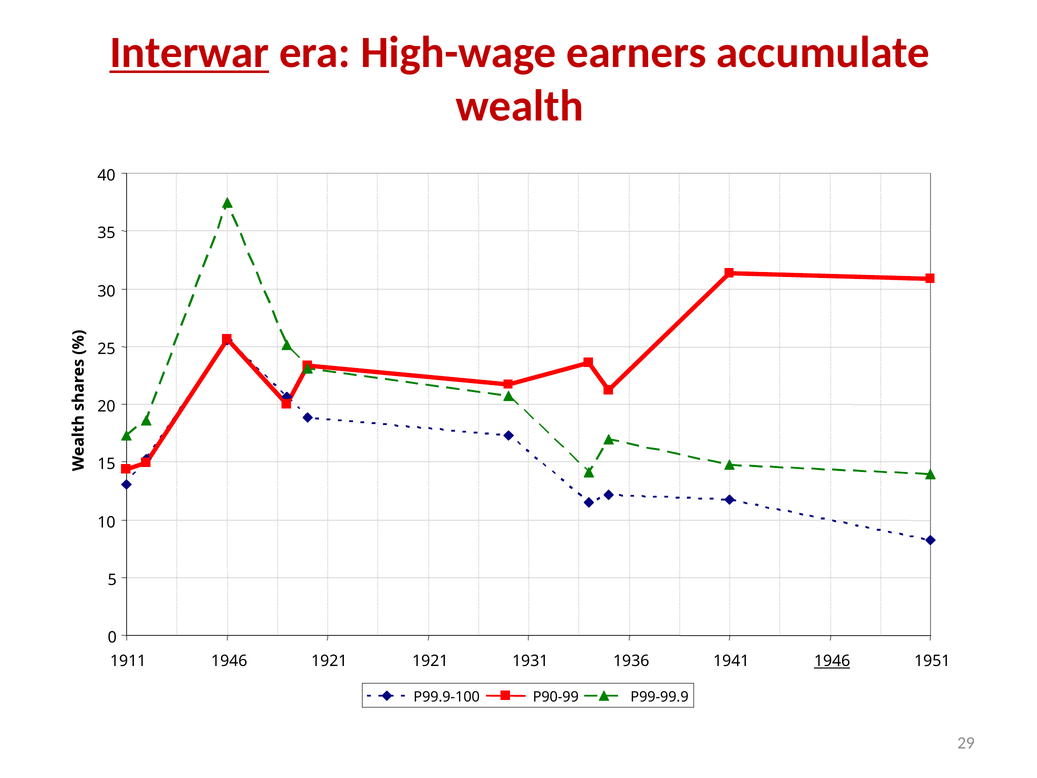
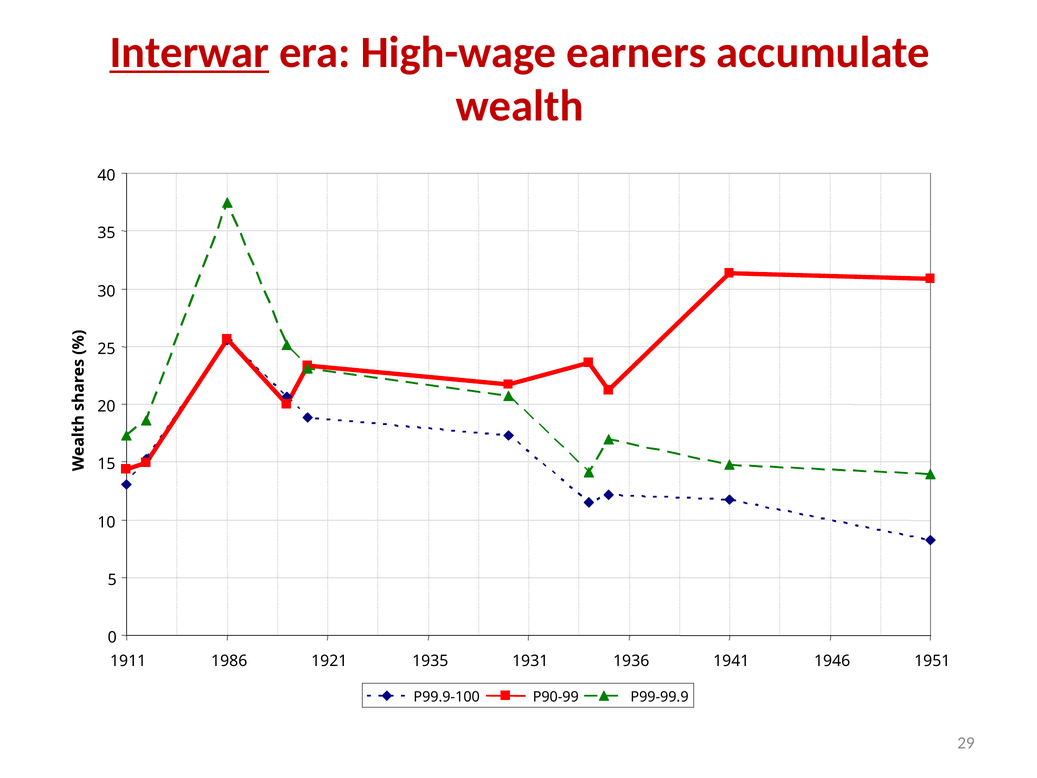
1911 1946: 1946 -> 1986
1921 1921: 1921 -> 1935
1946 at (832, 661) underline: present -> none
